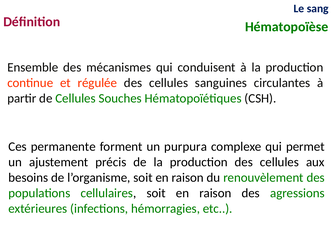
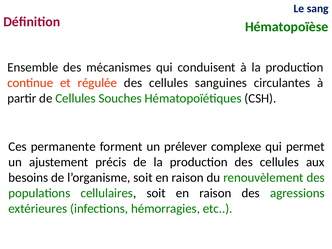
purpura: purpura -> prélever
